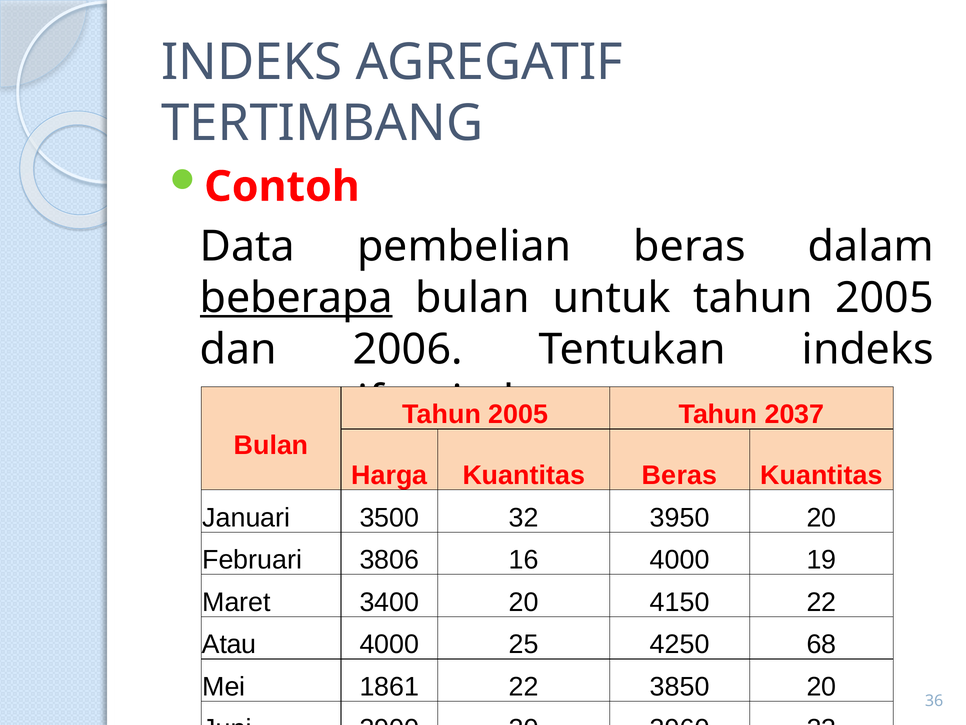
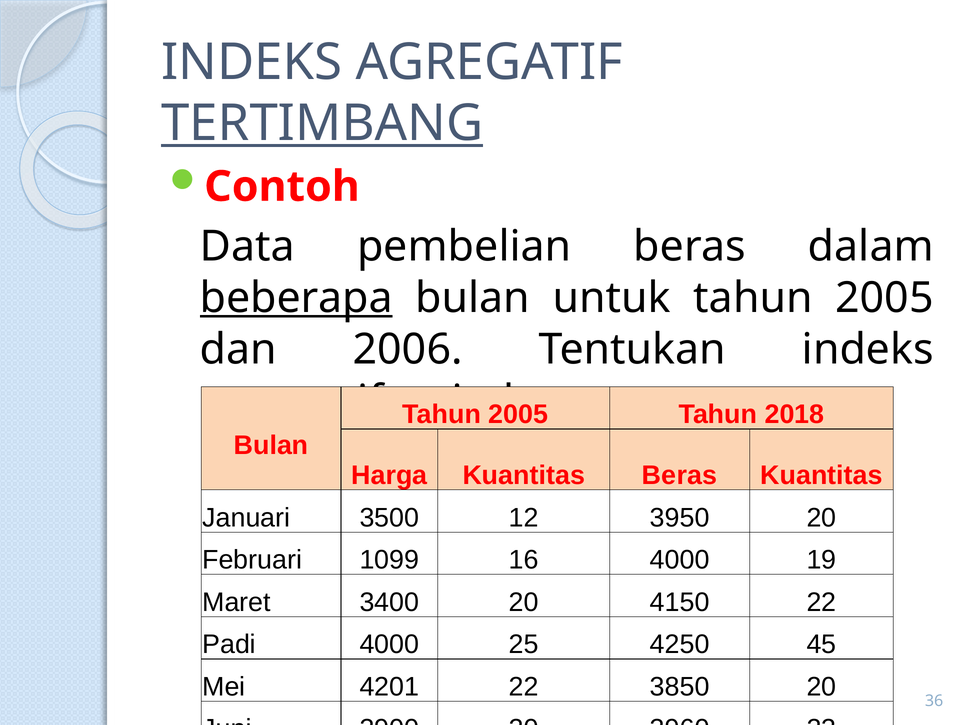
TERTIMBANG underline: none -> present
2037: 2037 -> 2018
32: 32 -> 12
3806: 3806 -> 1099
Atau: Atau -> Padi
68: 68 -> 45
1861: 1861 -> 4201
